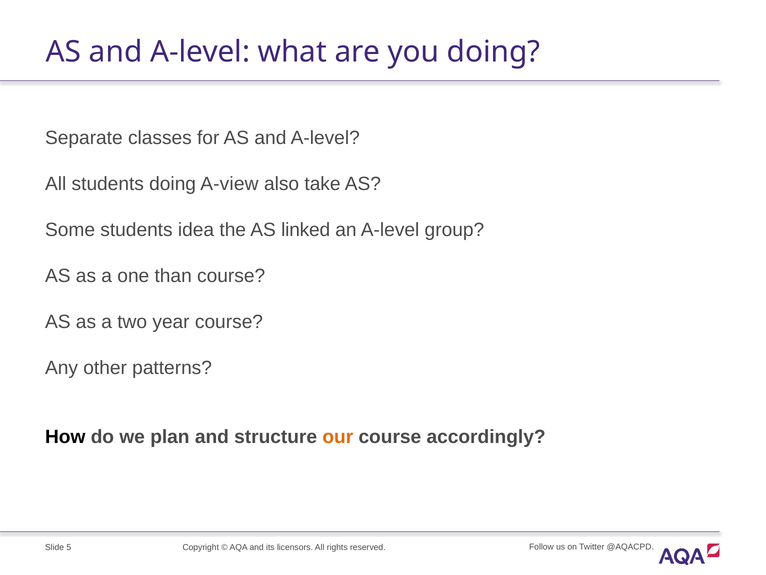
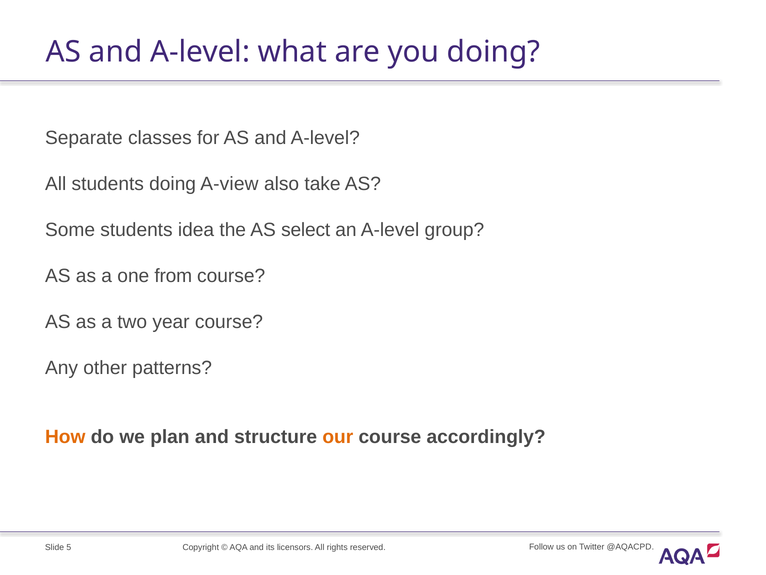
linked: linked -> select
than: than -> from
How colour: black -> orange
